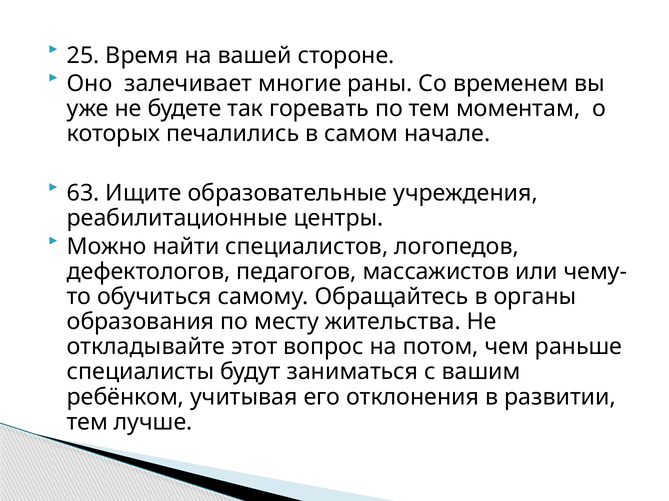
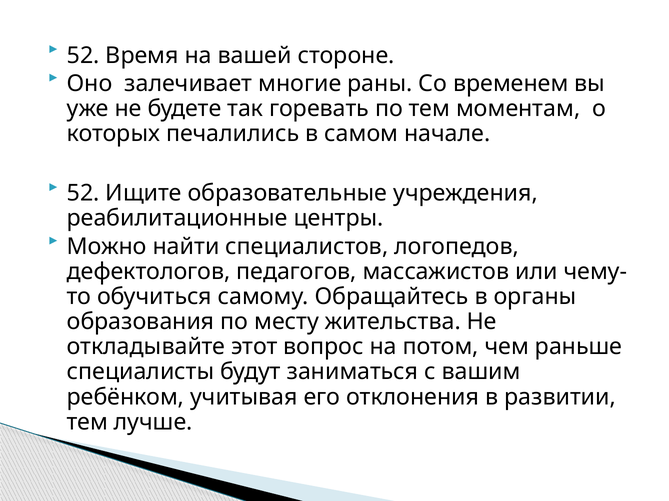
25 at (83, 55): 25 -> 52
63 at (83, 194): 63 -> 52
